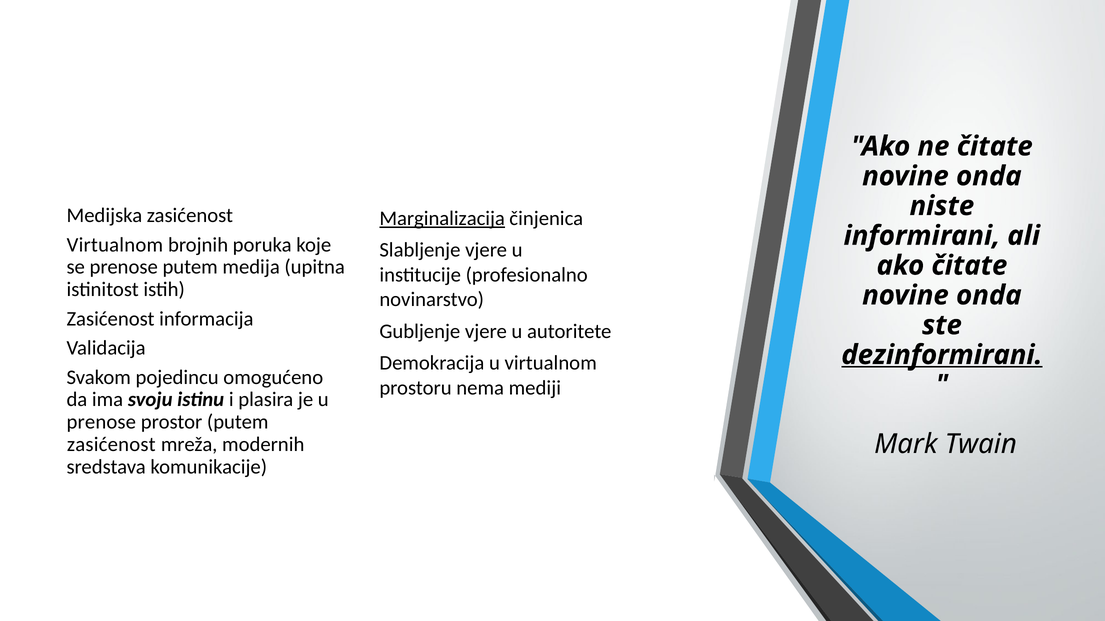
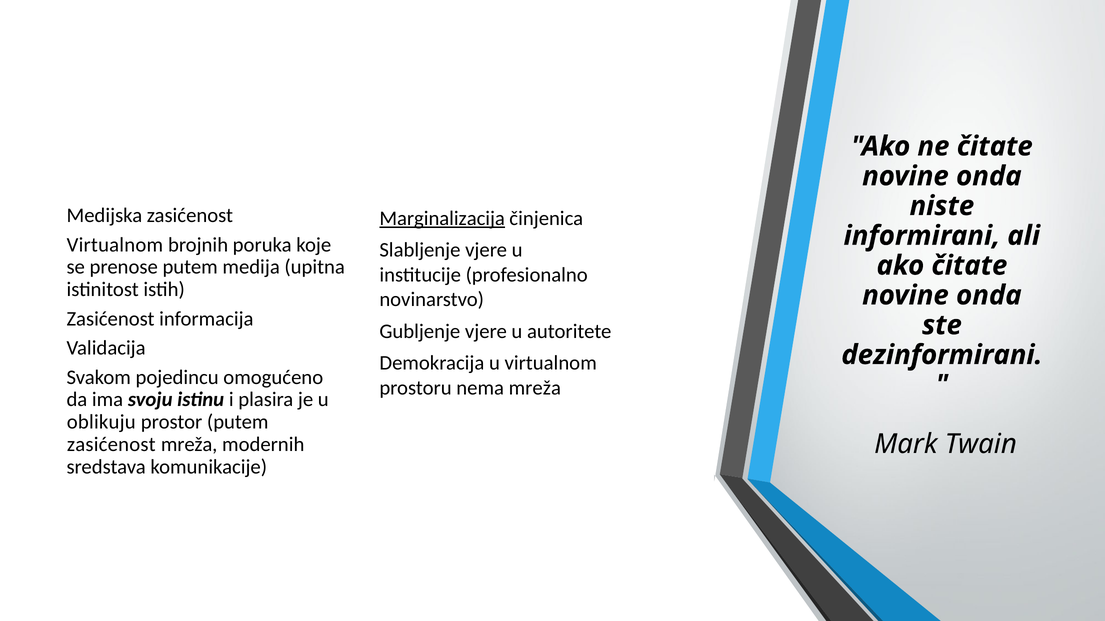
dezinformirani underline: present -> none
nema mediji: mediji -> mreža
prenose at (101, 422): prenose -> oblikuju
